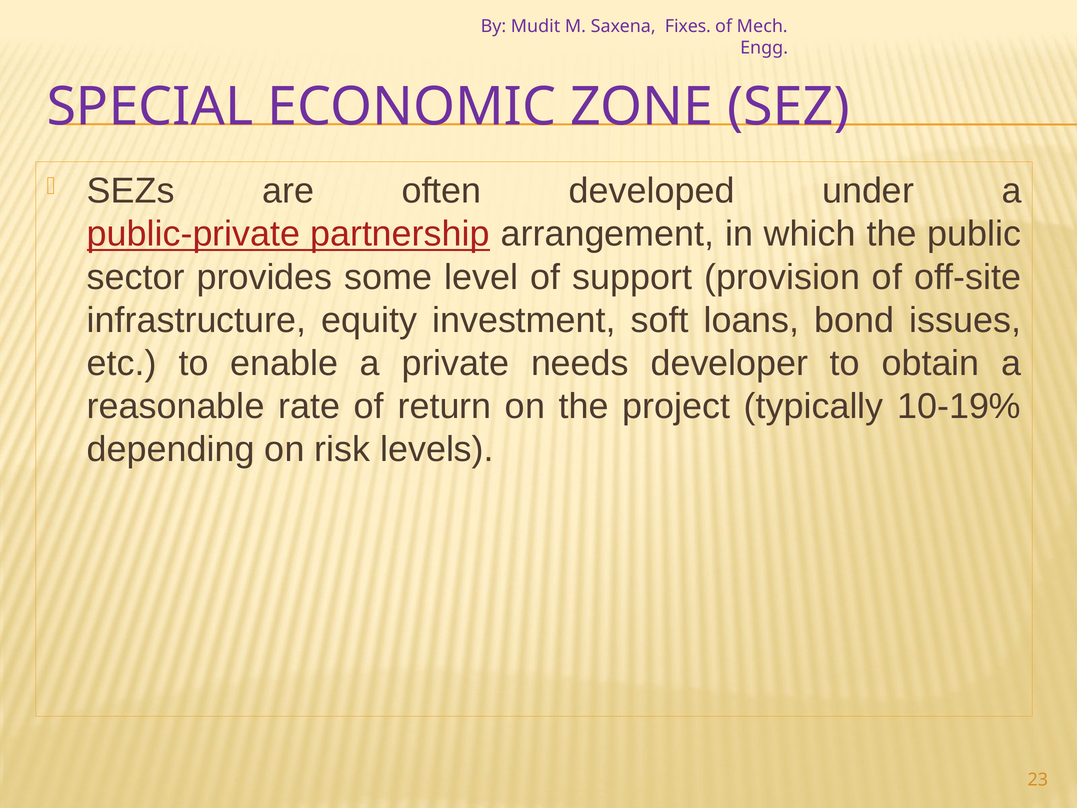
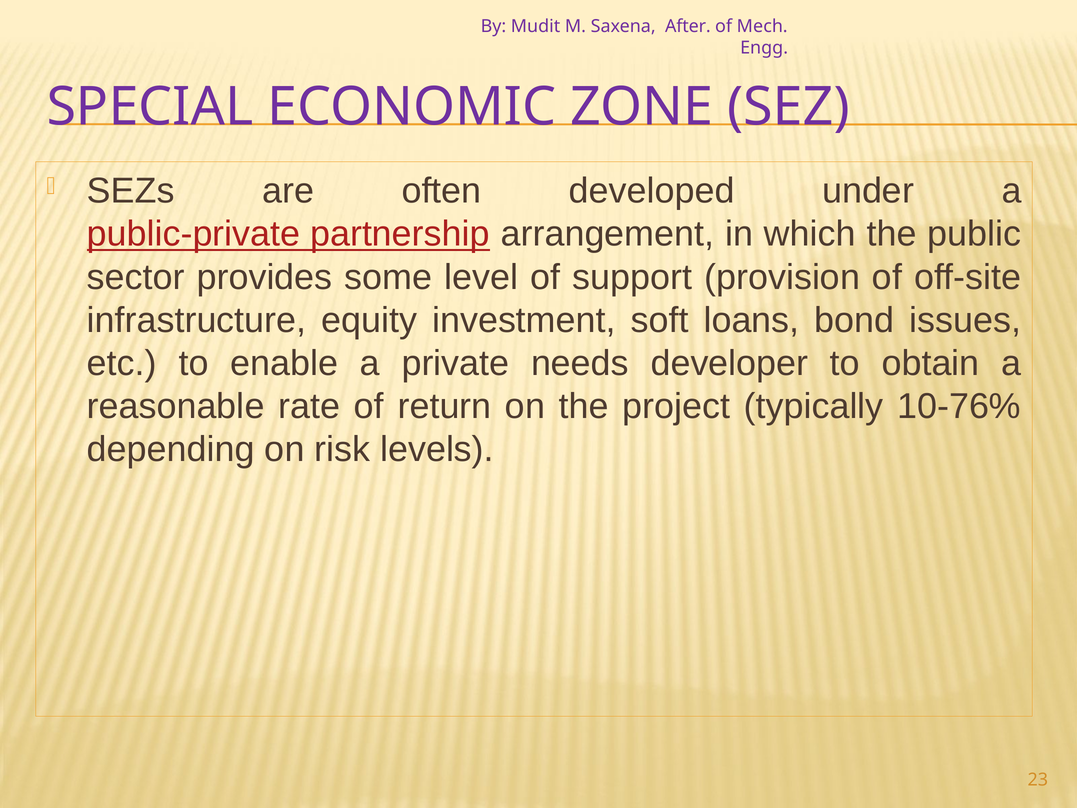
Fixes: Fixes -> After
10-19%: 10-19% -> 10-76%
